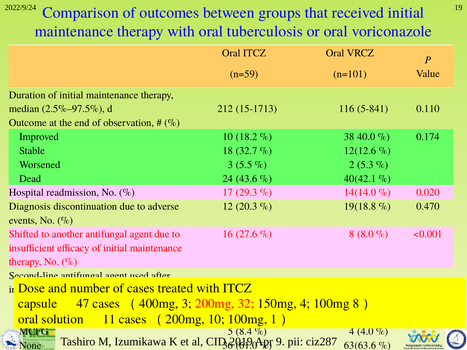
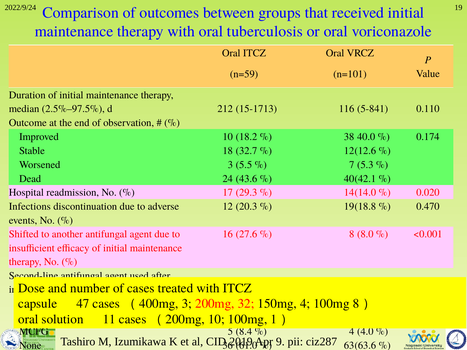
2: 2 -> 7
Diagnosis: Diagnosis -> Infections
